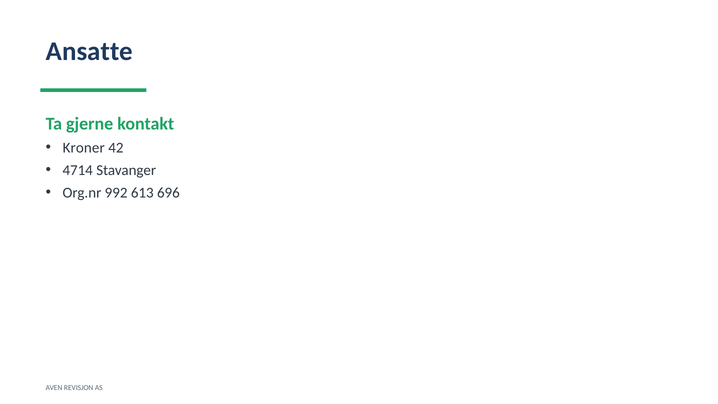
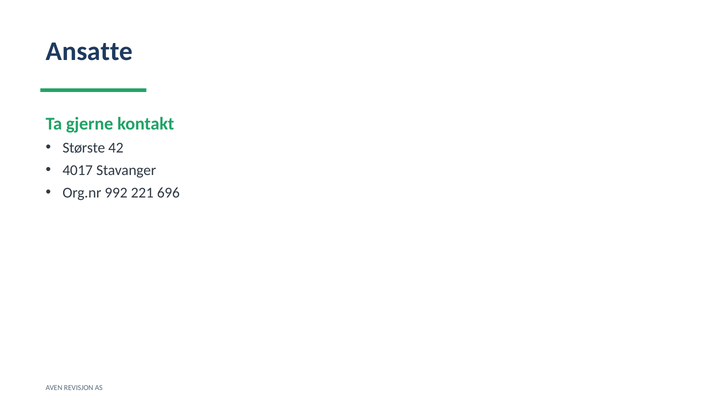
Kroner: Kroner -> Største
4714: 4714 -> 4017
613: 613 -> 221
